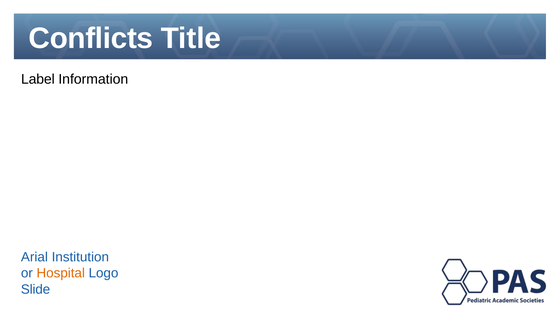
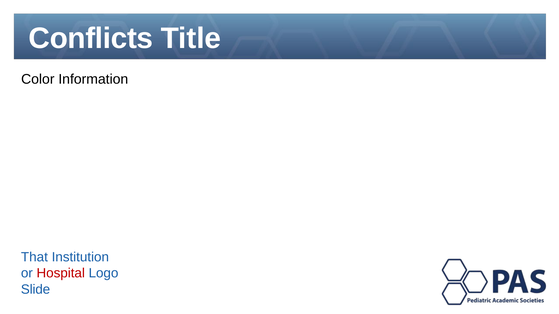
Label: Label -> Color
Arial: Arial -> That
Hospital colour: orange -> red
